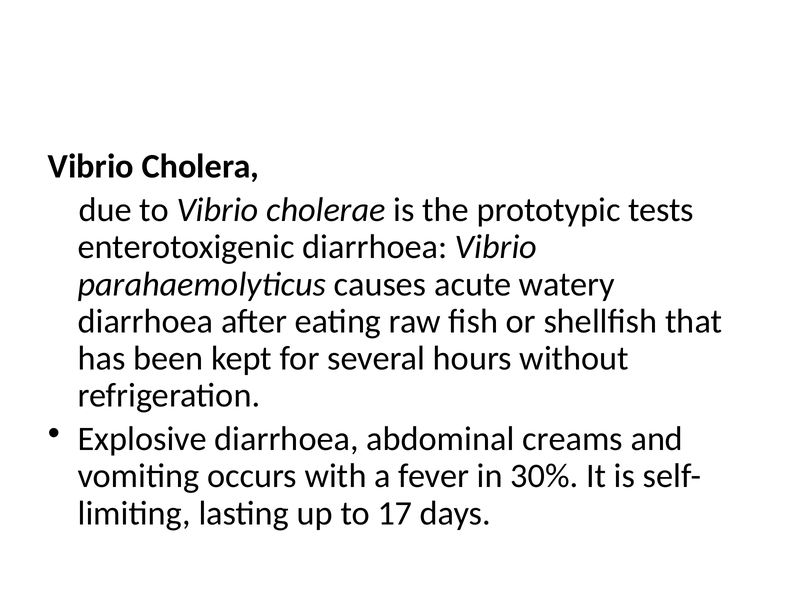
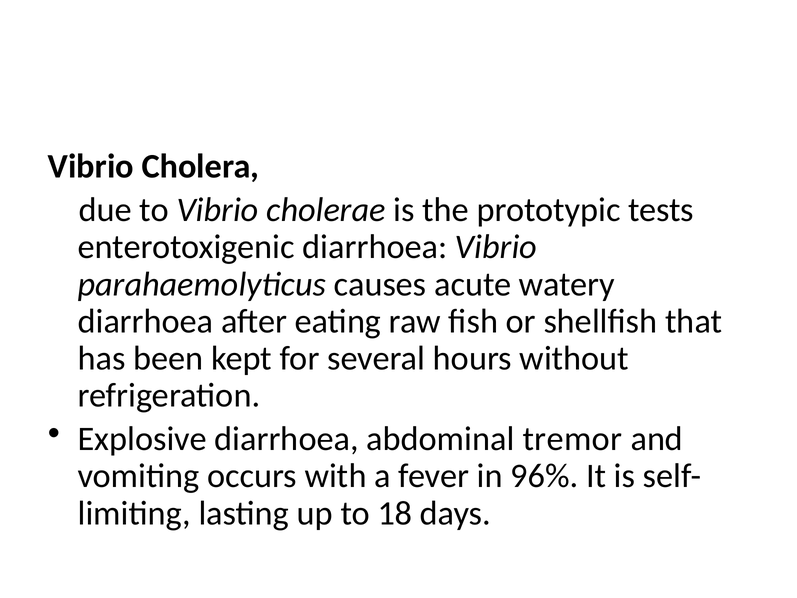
creams: creams -> tremor
30%: 30% -> 96%
17: 17 -> 18
